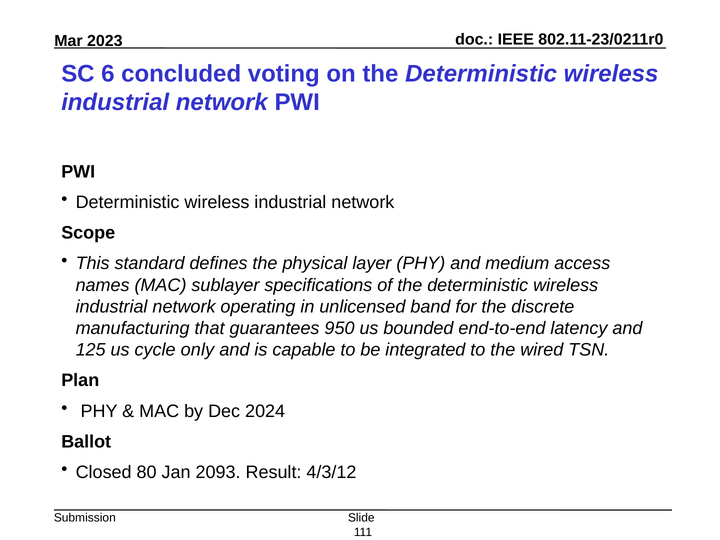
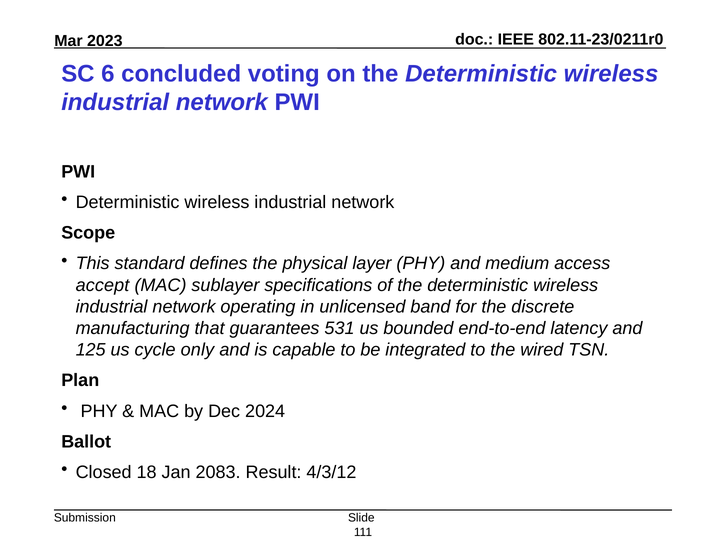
names: names -> accept
950: 950 -> 531
80: 80 -> 18
2093: 2093 -> 2083
